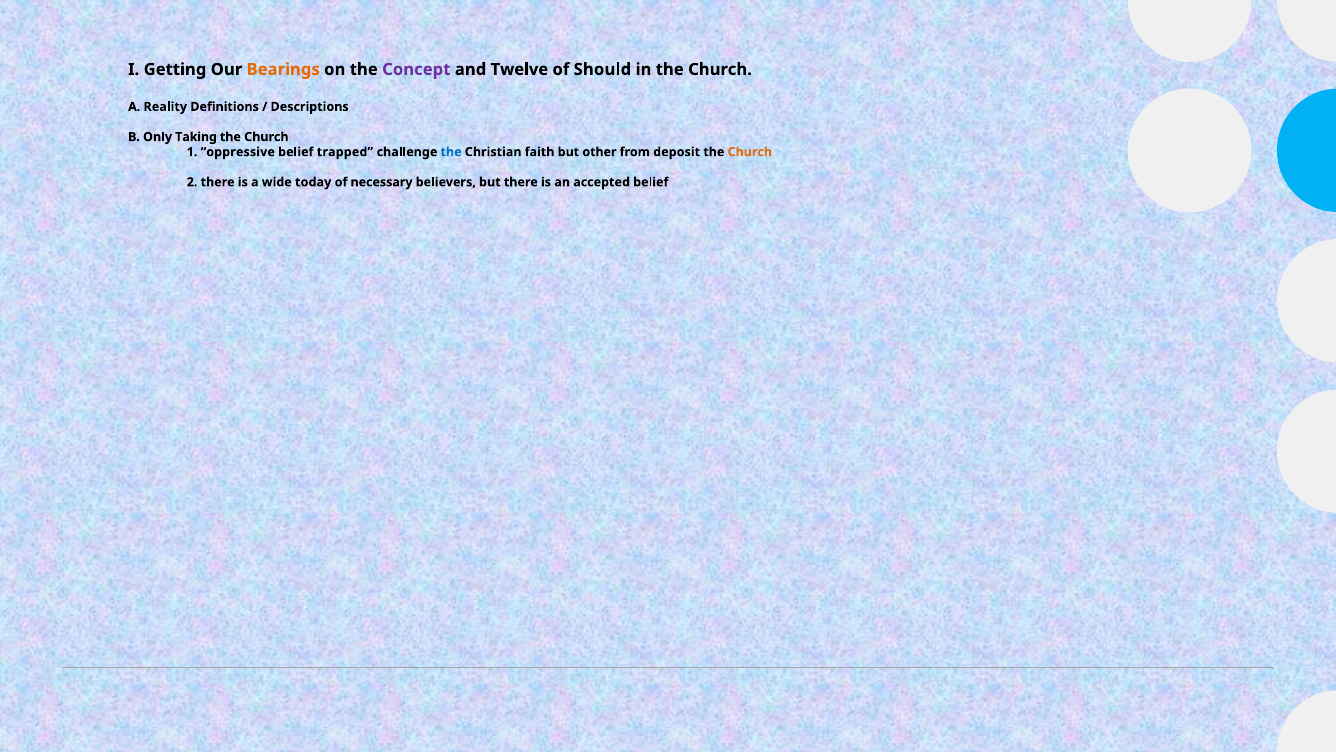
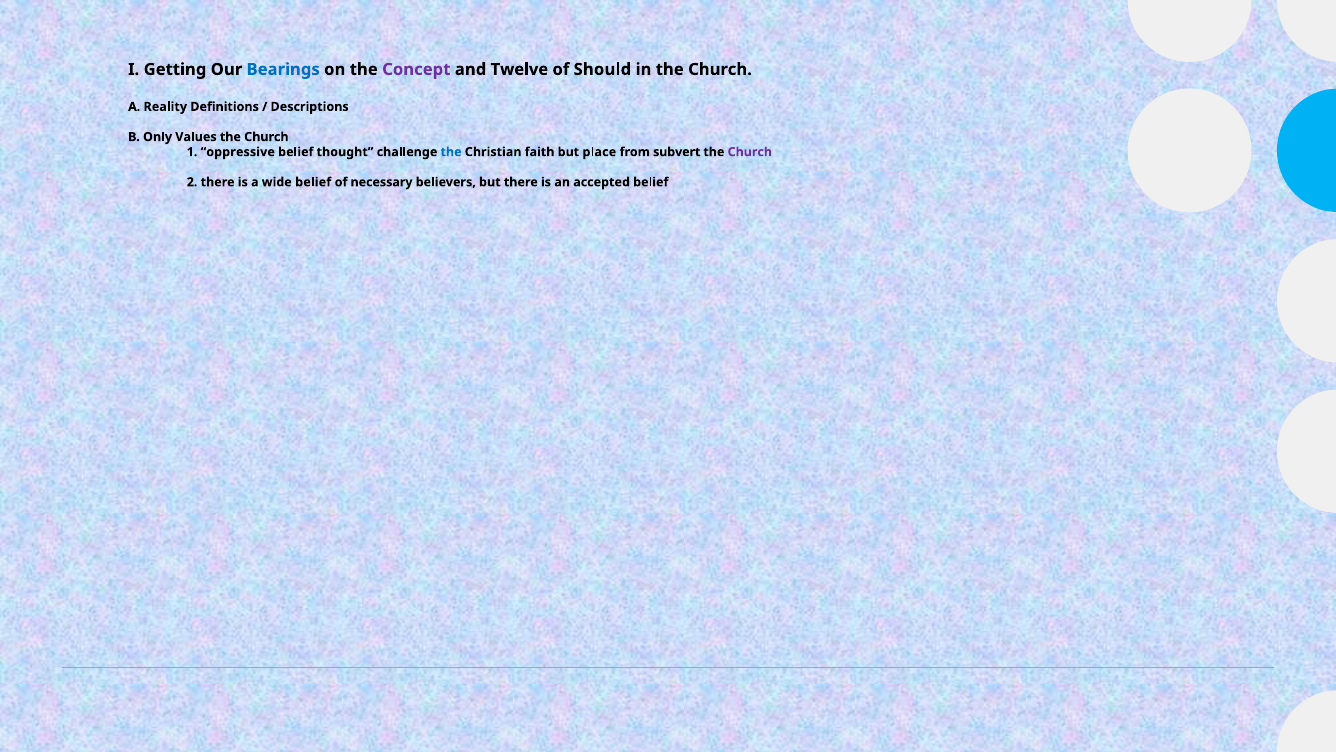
Bearings colour: orange -> blue
Taking: Taking -> Values
trapped: trapped -> thought
other: other -> place
deposit: deposit -> subvert
Church at (750, 152) colour: orange -> purple
wide today: today -> belief
